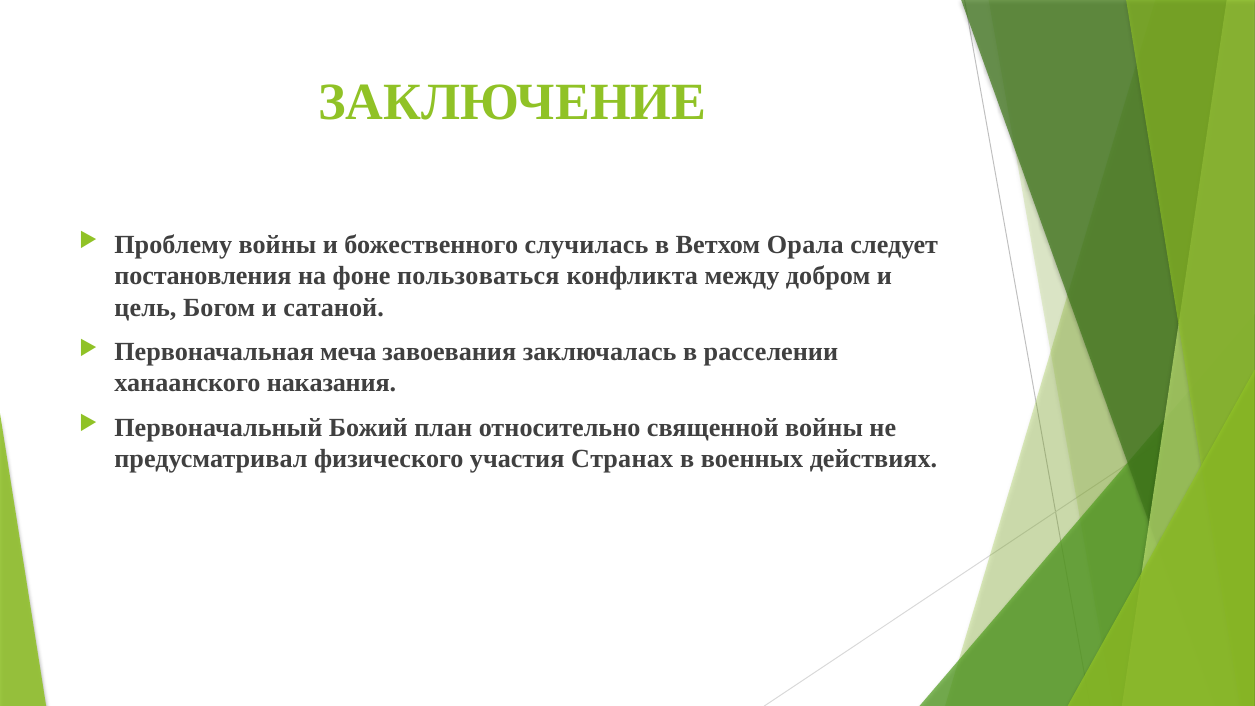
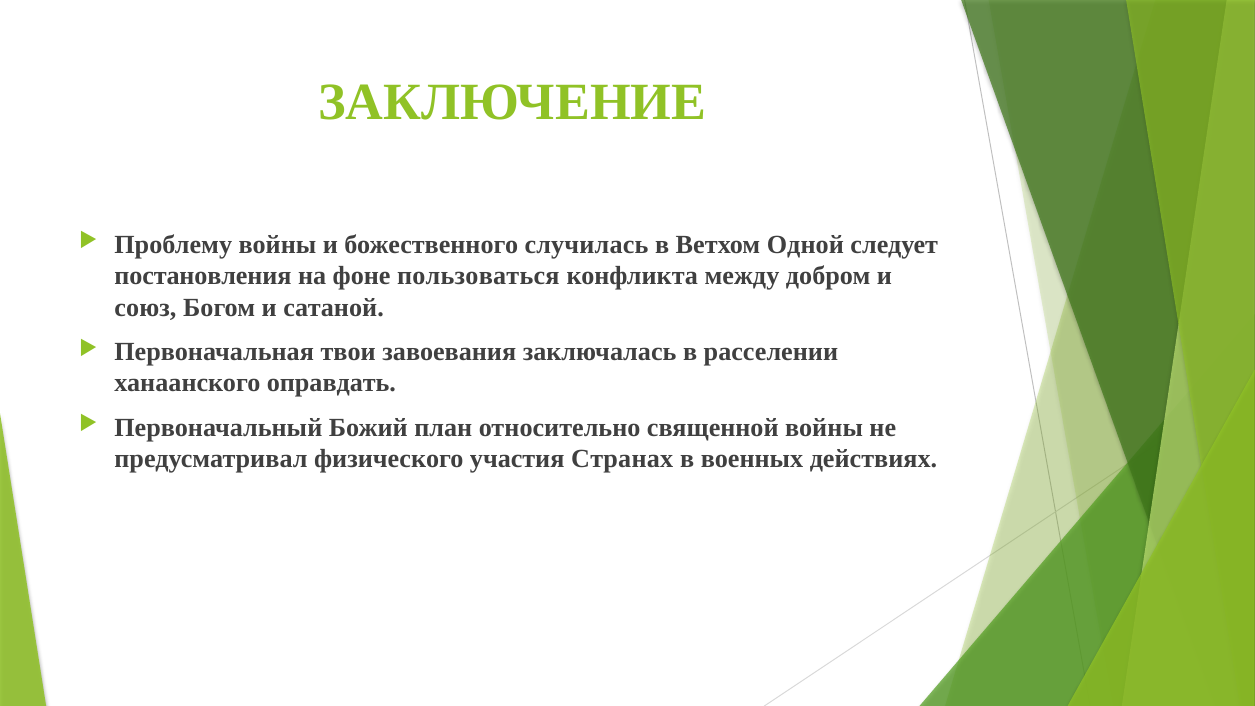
Орала: Орала -> Одной
цель: цель -> союз
меча: меча -> твои
наказания: наказания -> оправдать
